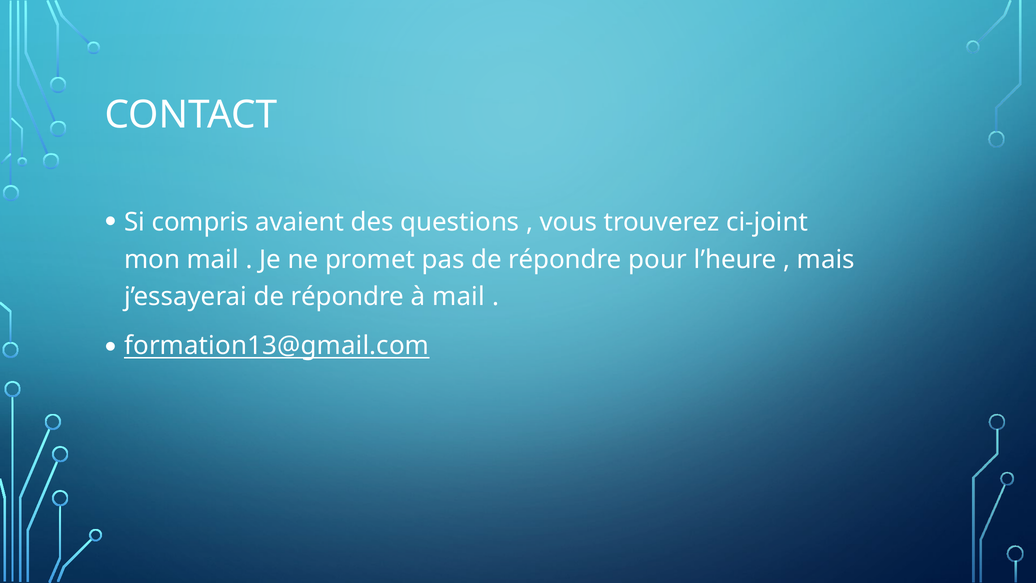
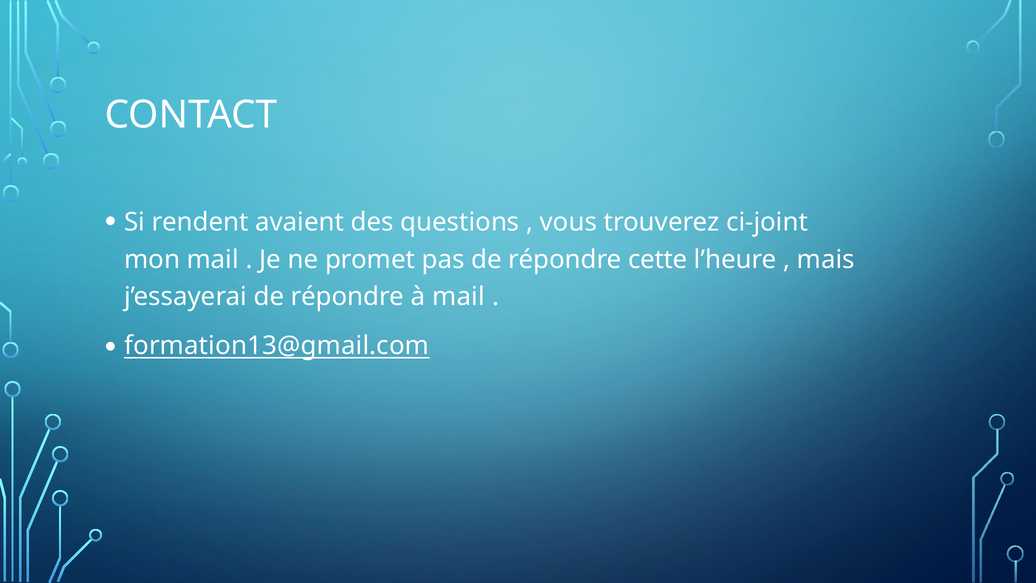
compris: compris -> rendent
pour: pour -> cette
